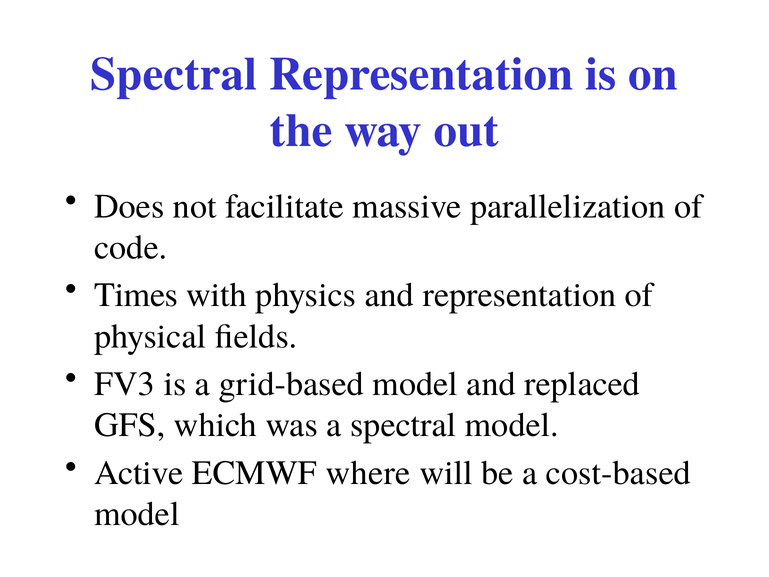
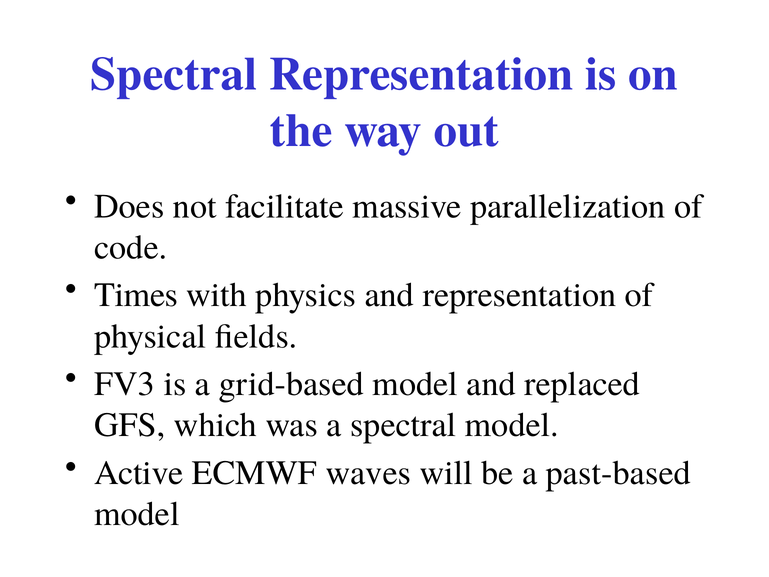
where: where -> waves
cost-based: cost-based -> past-based
